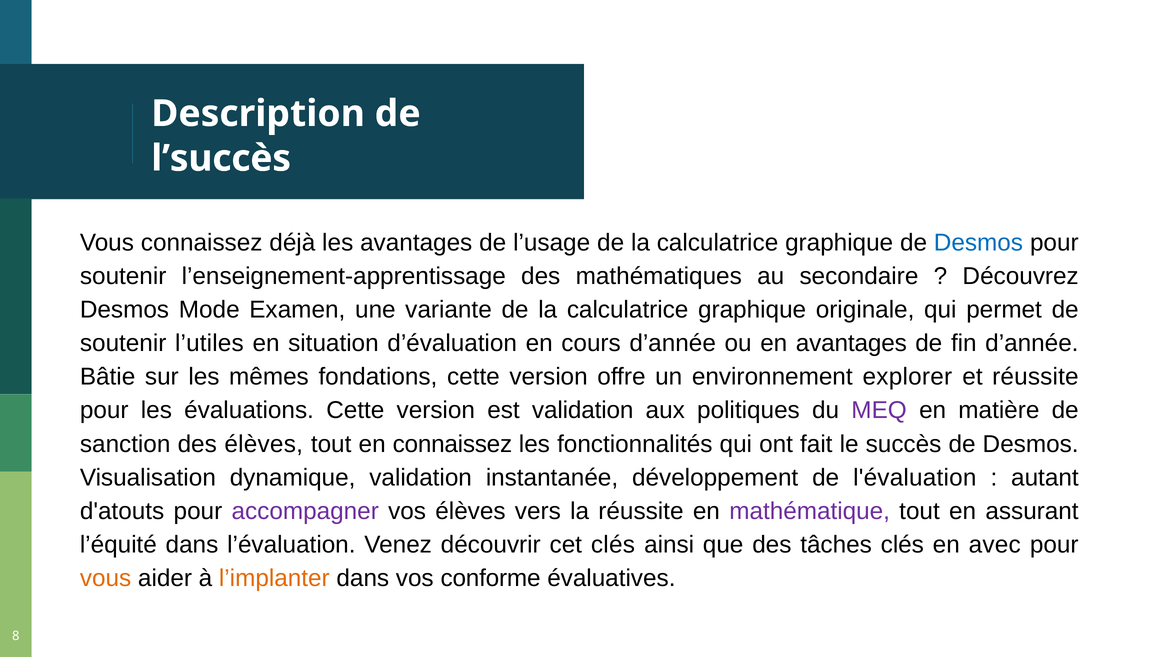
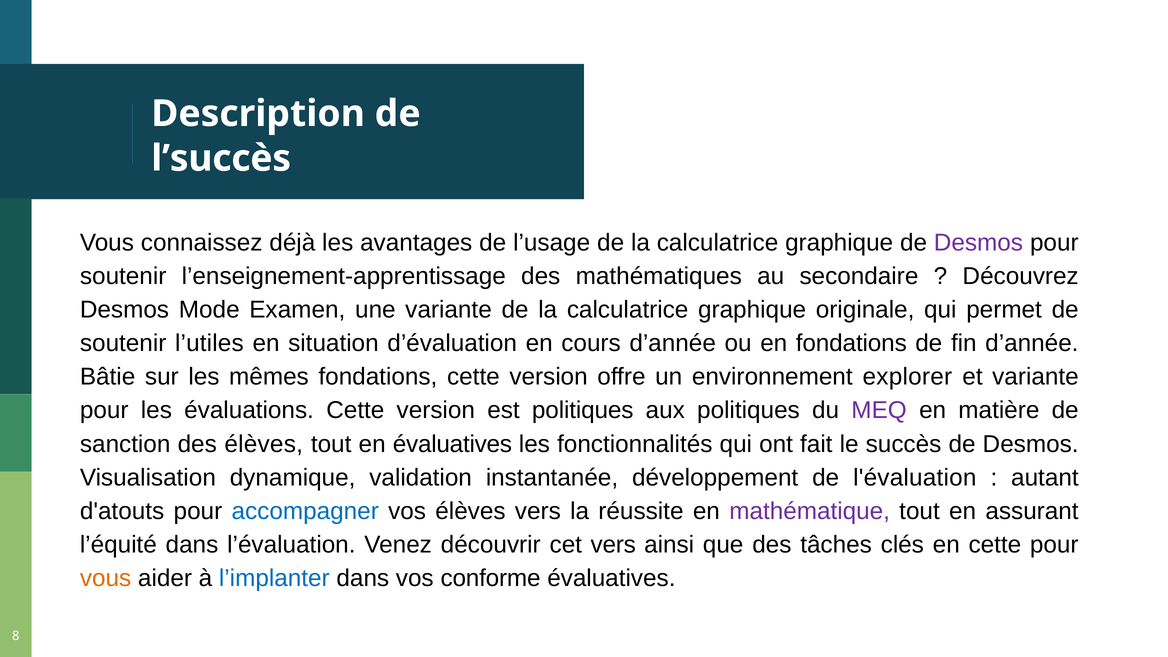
Desmos at (978, 243) colour: blue -> purple
en avantages: avantages -> fondations
et réussite: réussite -> variante
est validation: validation -> politiques
en connaissez: connaissez -> évaluatives
accompagner colour: purple -> blue
cet clés: clés -> vers
en avec: avec -> cette
l’implanter colour: orange -> blue
